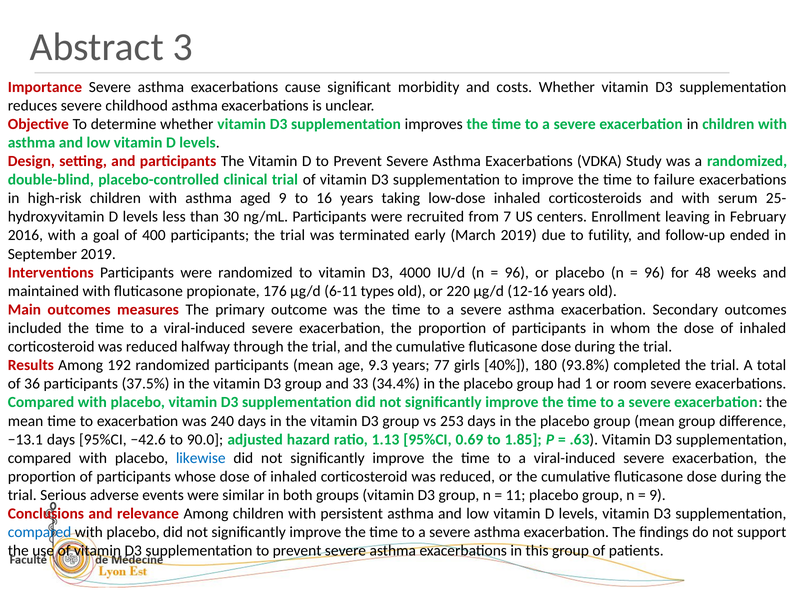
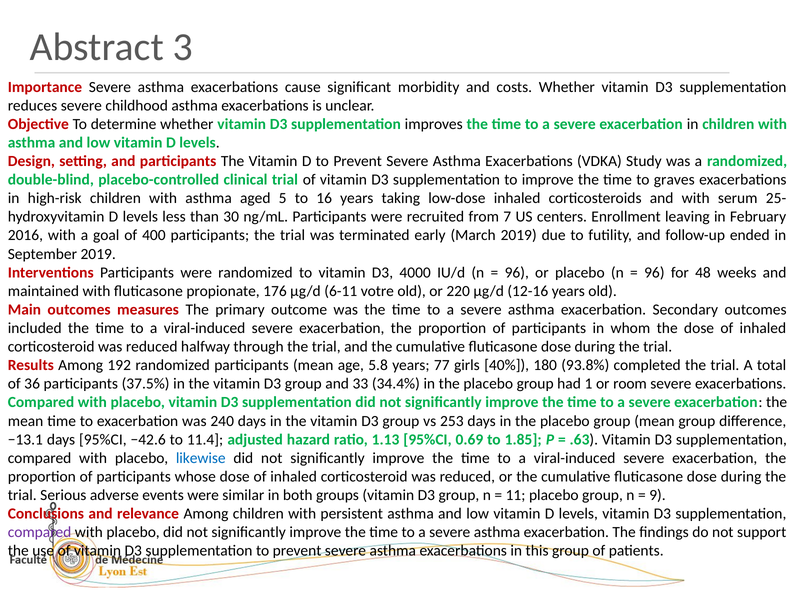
failure: failure -> graves
aged 9: 9 -> 5
types: types -> votre
9.3: 9.3 -> 5.8
90.0: 90.0 -> 11.4
compared at (40, 532) colour: blue -> purple
